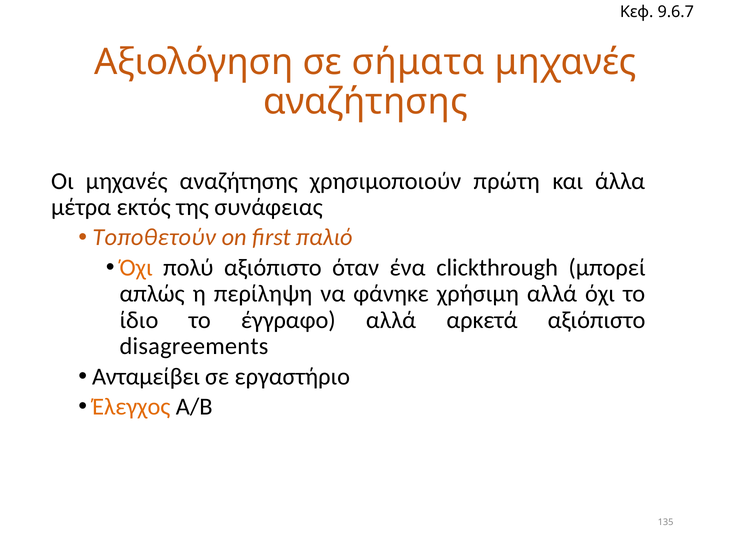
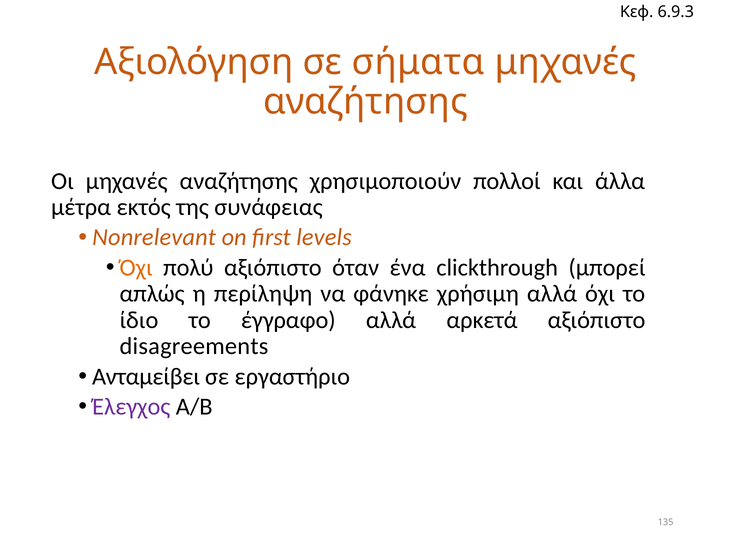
9.6.7: 9.6.7 -> 6.9.3
πρώτη: πρώτη -> πολλοί
Τοποθετούν: Τοποθετούν -> Nonrelevant
παλιό: παλιό -> levels
Έλεγχος colour: orange -> purple
